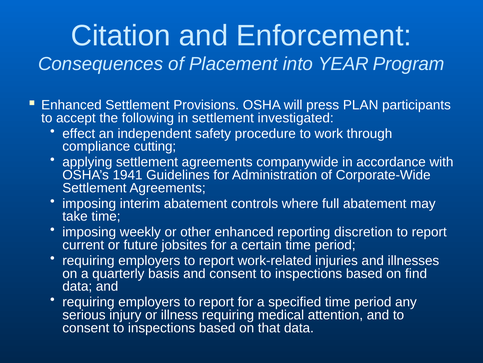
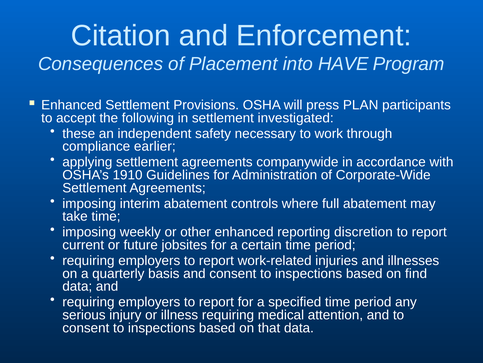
YEAR: YEAR -> HAVE
effect: effect -> these
procedure: procedure -> necessary
cutting: cutting -> earlier
1941: 1941 -> 1910
